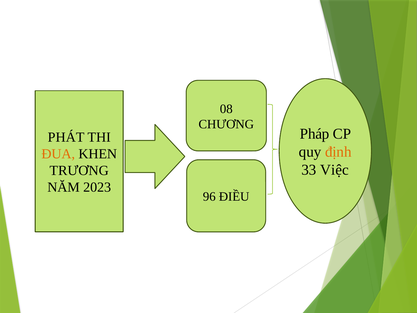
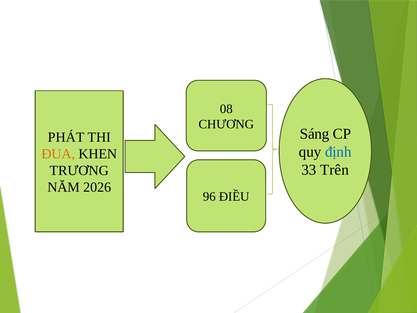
Pháp: Pháp -> Sáng
định colour: orange -> blue
Việc: Việc -> Trên
2023: 2023 -> 2026
